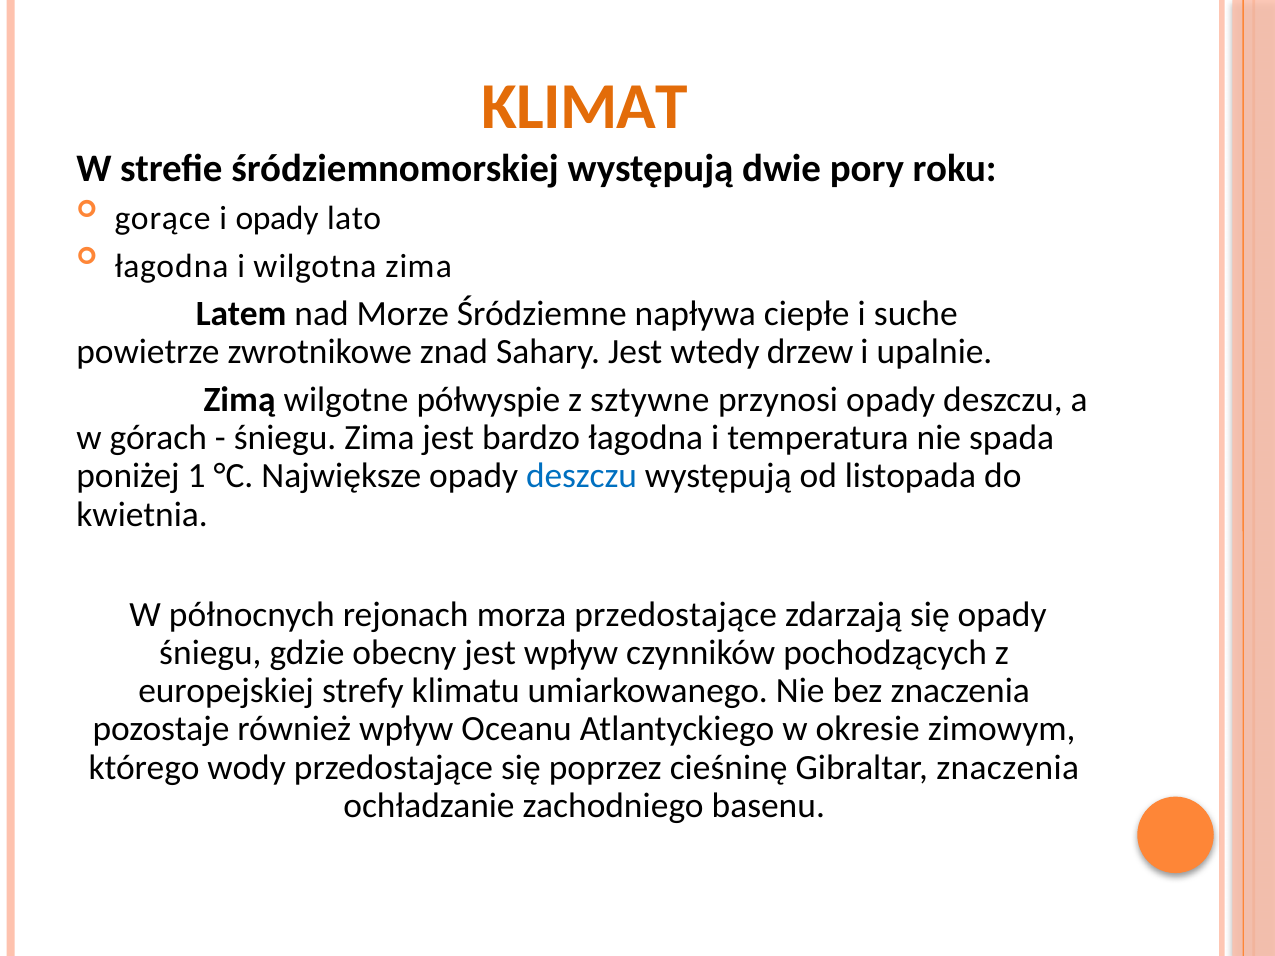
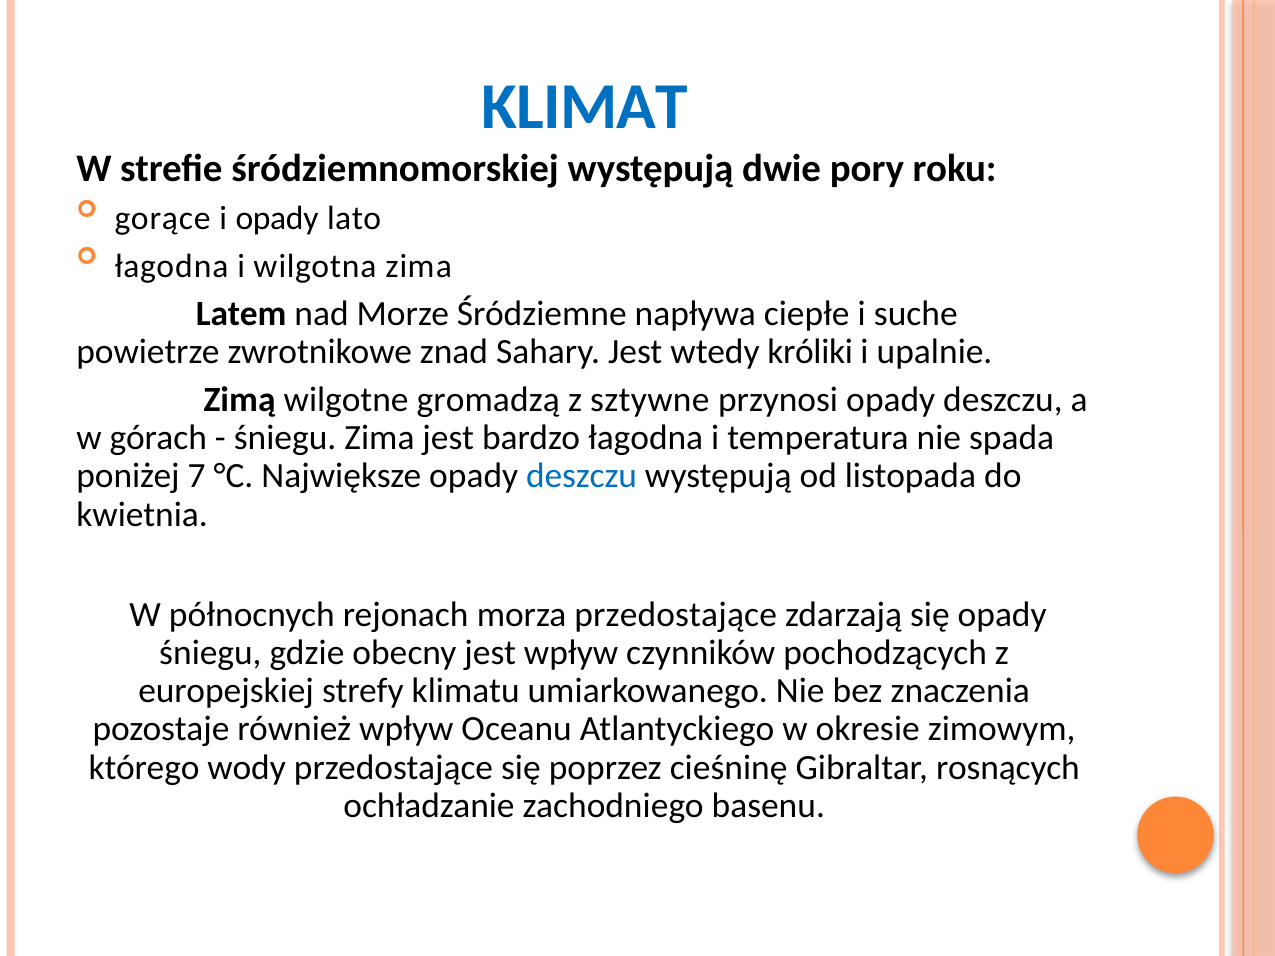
KLIMAT colour: orange -> blue
drzew: drzew -> króliki
półwyspie: półwyspie -> gromadzą
1: 1 -> 7
Gibraltar znaczenia: znaczenia -> rosnących
